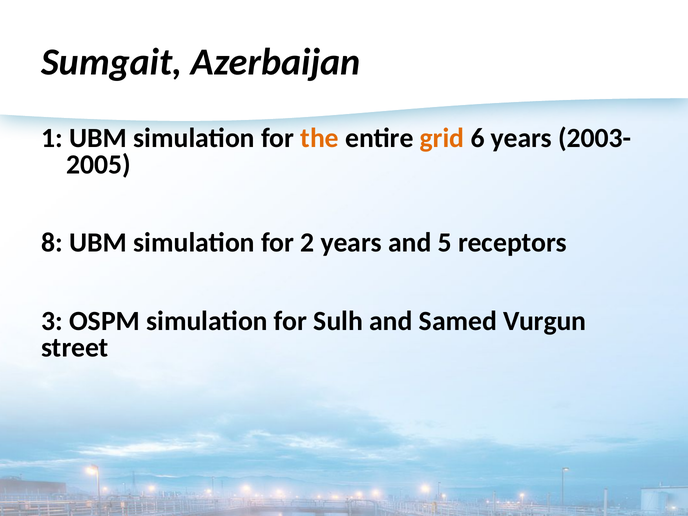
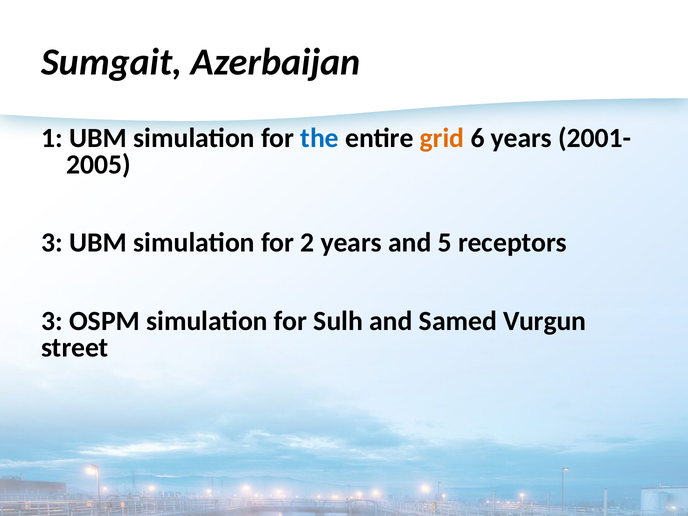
the colour: orange -> blue
2003-: 2003- -> 2001-
8 at (52, 243): 8 -> 3
